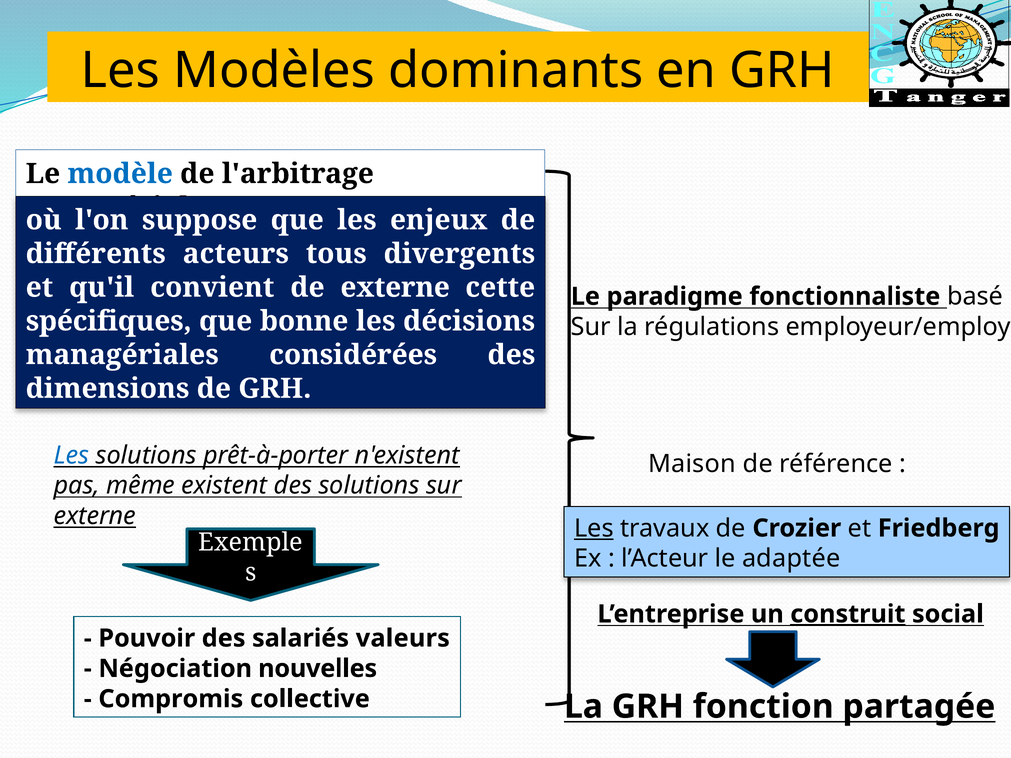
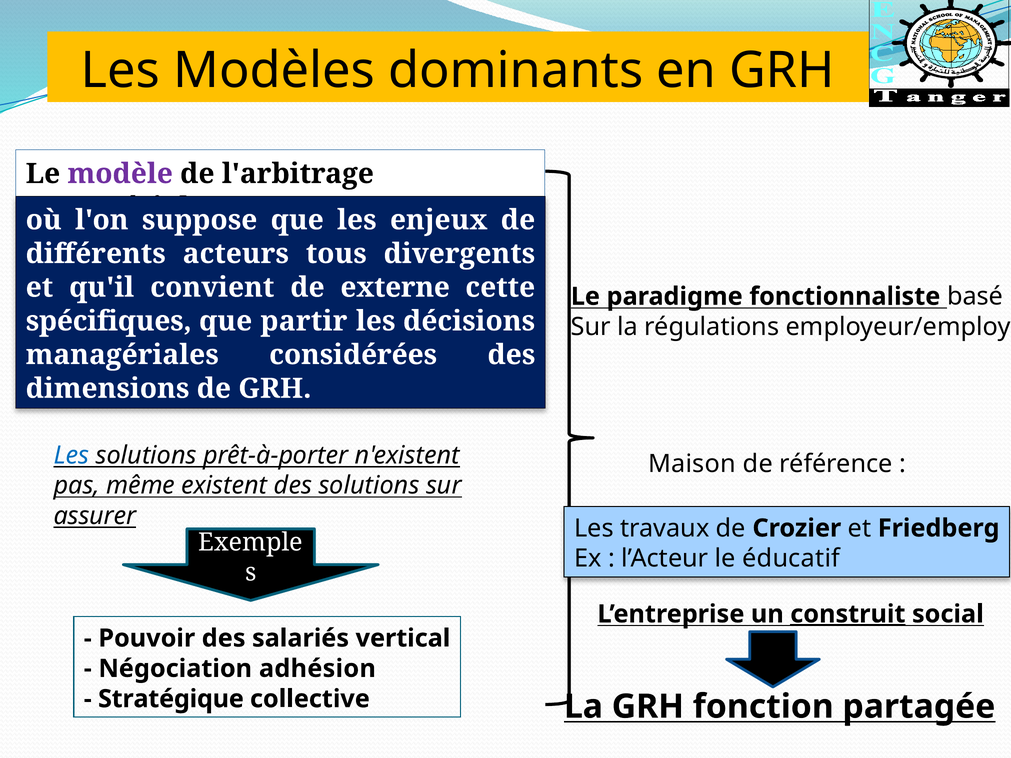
modèle colour: blue -> purple
bonne: bonne -> partir
externe at (95, 516): externe -> assurer
Les at (594, 528) underline: present -> none
adaptée: adaptée -> éducatif
valeurs: valeurs -> vertical
nouvelles: nouvelles -> adhésion
Compromis: Compromis -> Stratégique
